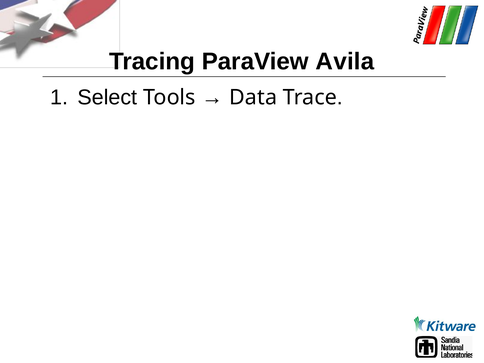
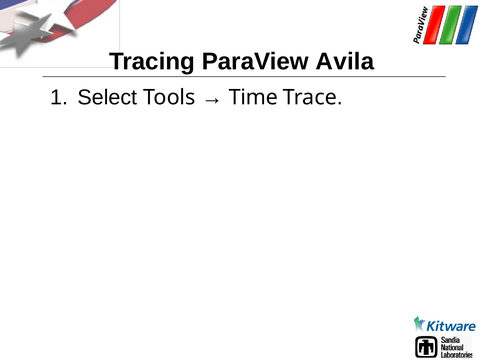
Data: Data -> Time
